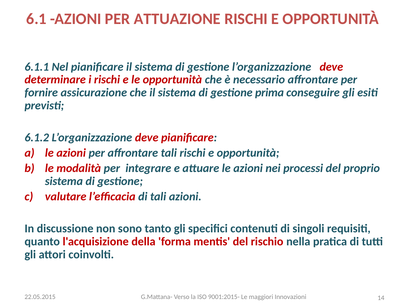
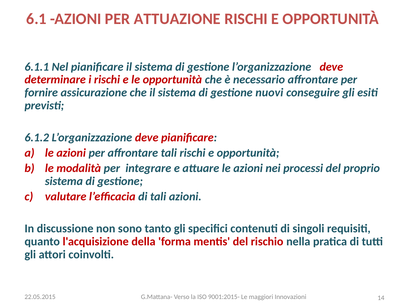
prima: prima -> nuovi
